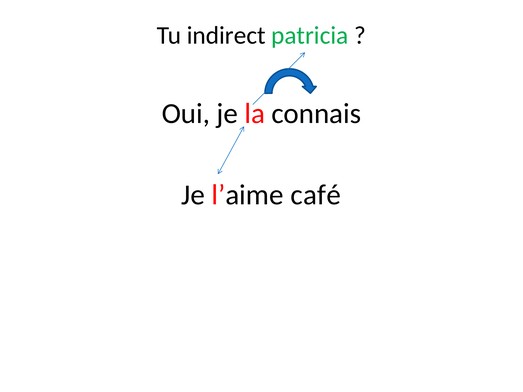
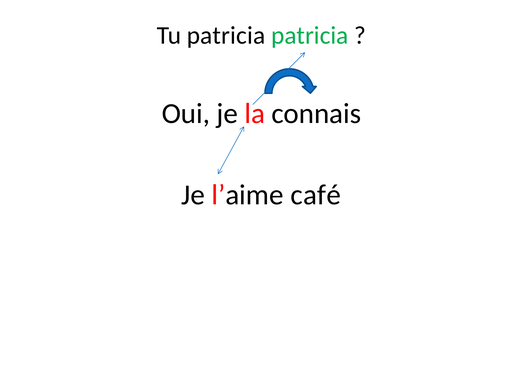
Tu indirect: indirect -> patricia
